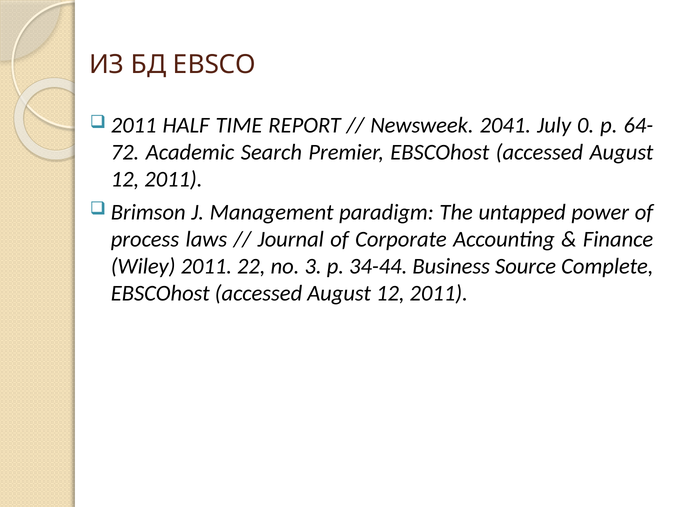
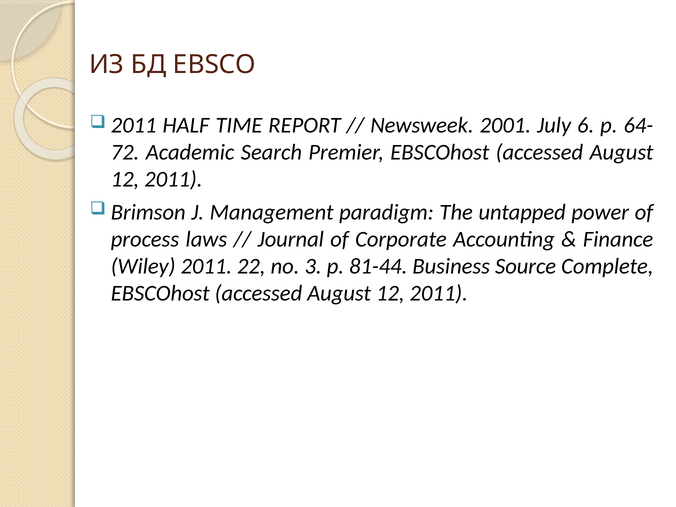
2041: 2041 -> 2001
0: 0 -> 6
34-44: 34-44 -> 81-44
